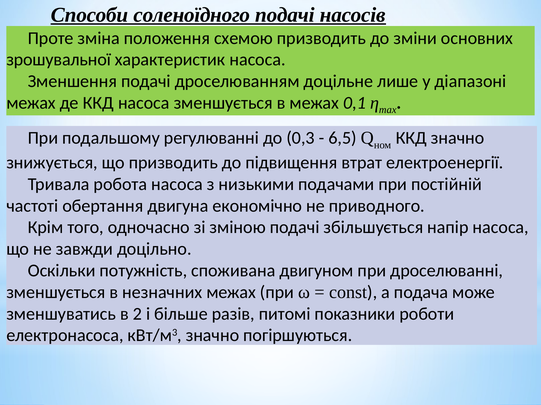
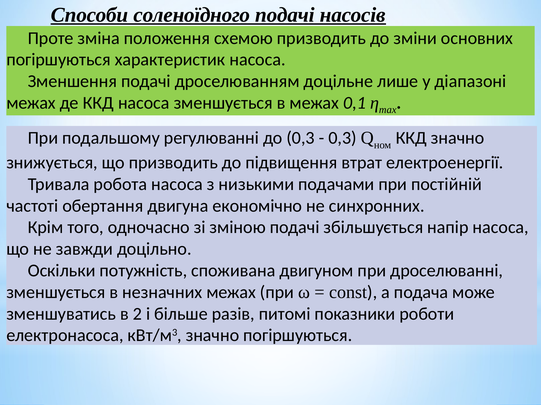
зрошувальної at (59, 60): зрошувальної -> погіршуються
6,5 at (343, 138): 6,5 -> 0,3
приводного: приводного -> синхронних
